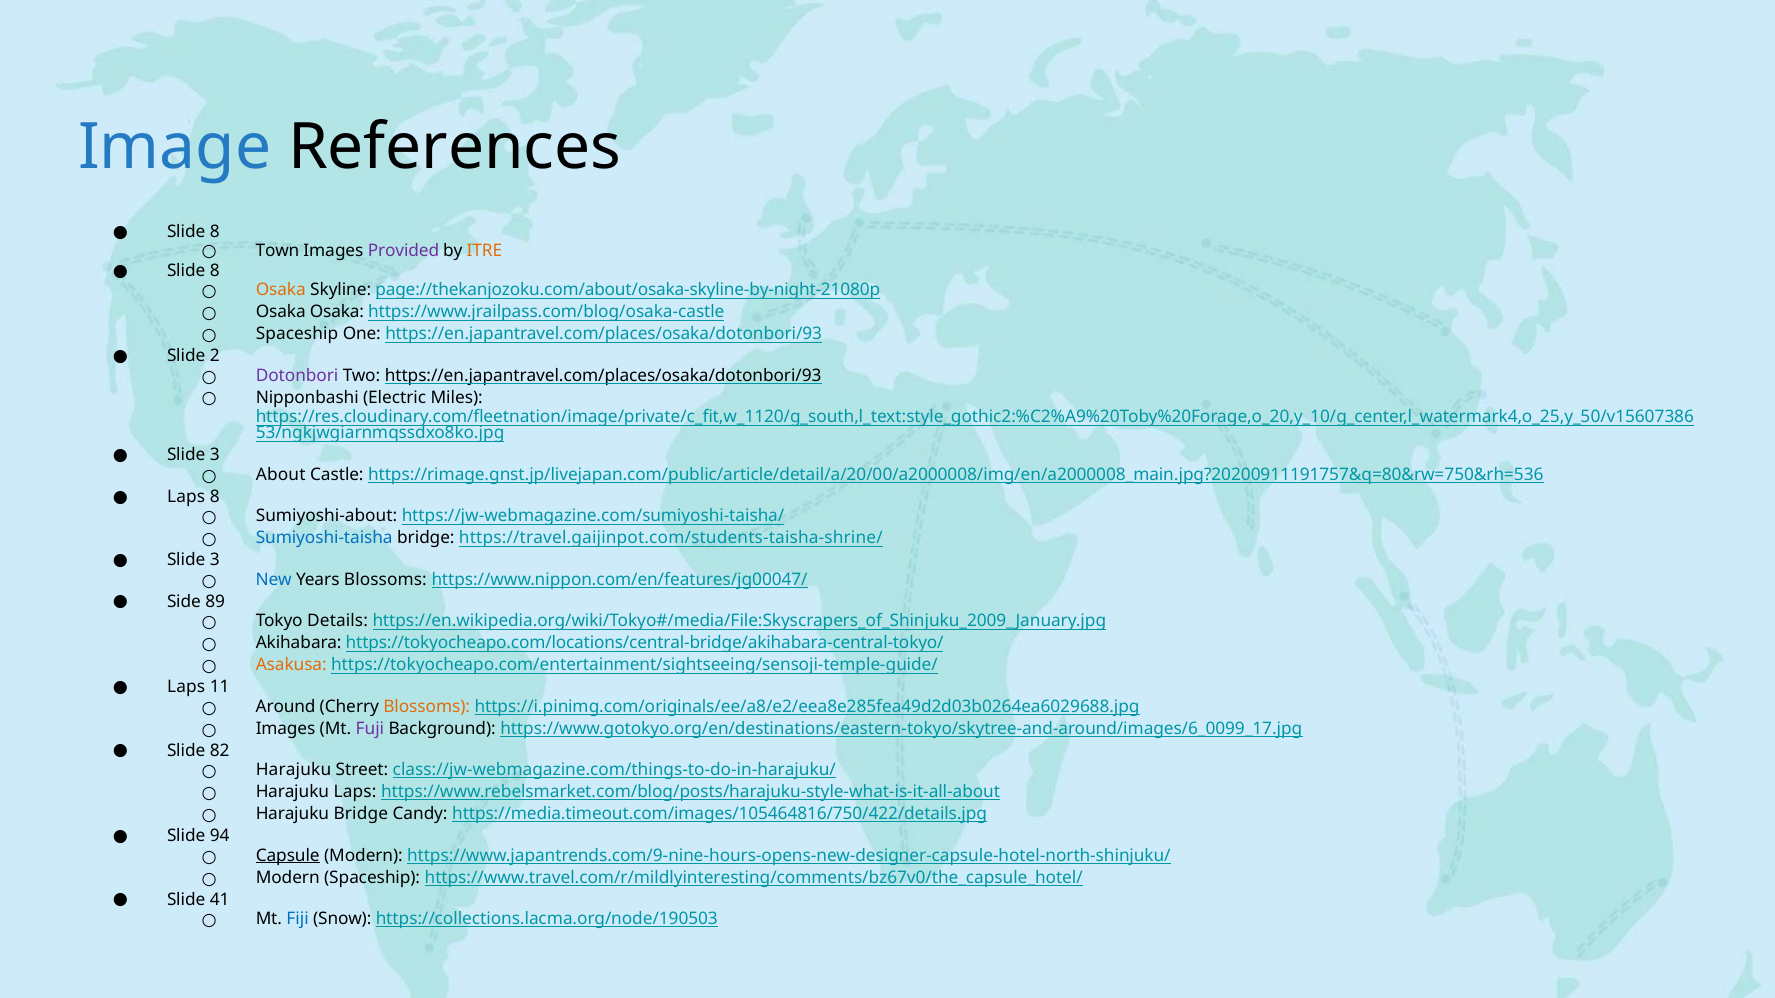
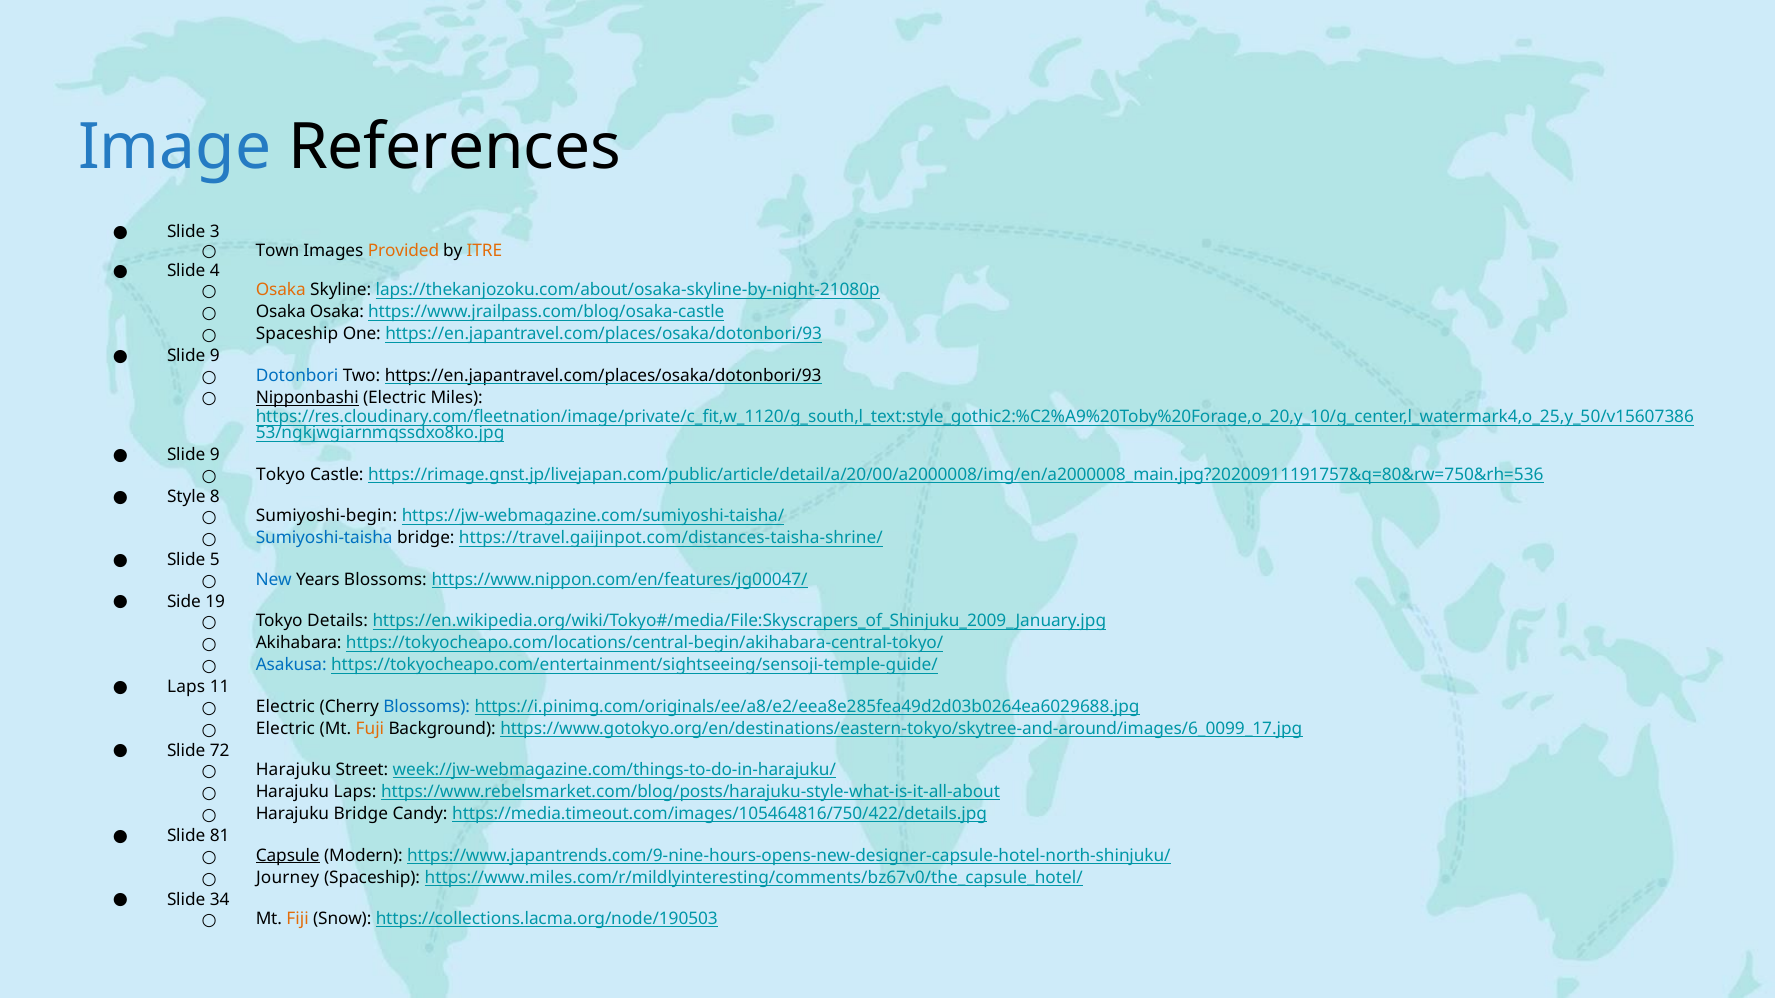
8 at (215, 232): 8 -> 3
Provided colour: purple -> orange
8 at (215, 271): 8 -> 4
page://thekanjozoku.com/about/osaka-skyline-by-night-21080p: page://thekanjozoku.com/about/osaka-skyline-by-night-21080p -> laps://thekanjozoku.com/about/osaka-skyline-by-night-21080p
2 at (215, 356): 2 -> 9
Dotonbori colour: purple -> blue
Nipponbashi underline: none -> present
3 at (215, 455): 3 -> 9
About at (281, 475): About -> Tokyo
Laps at (186, 497): Laps -> Style
Sumiyoshi-about: Sumiyoshi-about -> Sumiyoshi-begin
https://travel.gaijinpot.com/students-taisha-shrine/: https://travel.gaijinpot.com/students-taisha-shrine/ -> https://travel.gaijinpot.com/distances-taisha-shrine/
3 at (215, 560): 3 -> 5
89: 89 -> 19
https://tokyocheapo.com/locations/central-bridge/akihabara-central-tokyo/: https://tokyocheapo.com/locations/central-bridge/akihabara-central-tokyo/ -> https://tokyocheapo.com/locations/central-begin/akihabara-central-tokyo/
Asakusa colour: orange -> blue
Around at (286, 707): Around -> Electric
Blossoms at (427, 707) colour: orange -> blue
Images at (286, 729): Images -> Electric
Fuji colour: purple -> orange
82: 82 -> 72
class://jw-webmagazine.com/things-to-do-in-harajuku/: class://jw-webmagazine.com/things-to-do-in-harajuku/ -> week://jw-webmagazine.com/things-to-do-in-harajuku/
94: 94 -> 81
Modern at (288, 878): Modern -> Journey
https://www.travel.com/r/mildlyinteresting/comments/bz67v0/the_capsule_hotel/: https://www.travel.com/r/mildlyinteresting/comments/bz67v0/the_capsule_hotel/ -> https://www.miles.com/r/mildlyinteresting/comments/bz67v0/the_capsule_hotel/
41: 41 -> 34
Fiji colour: blue -> orange
